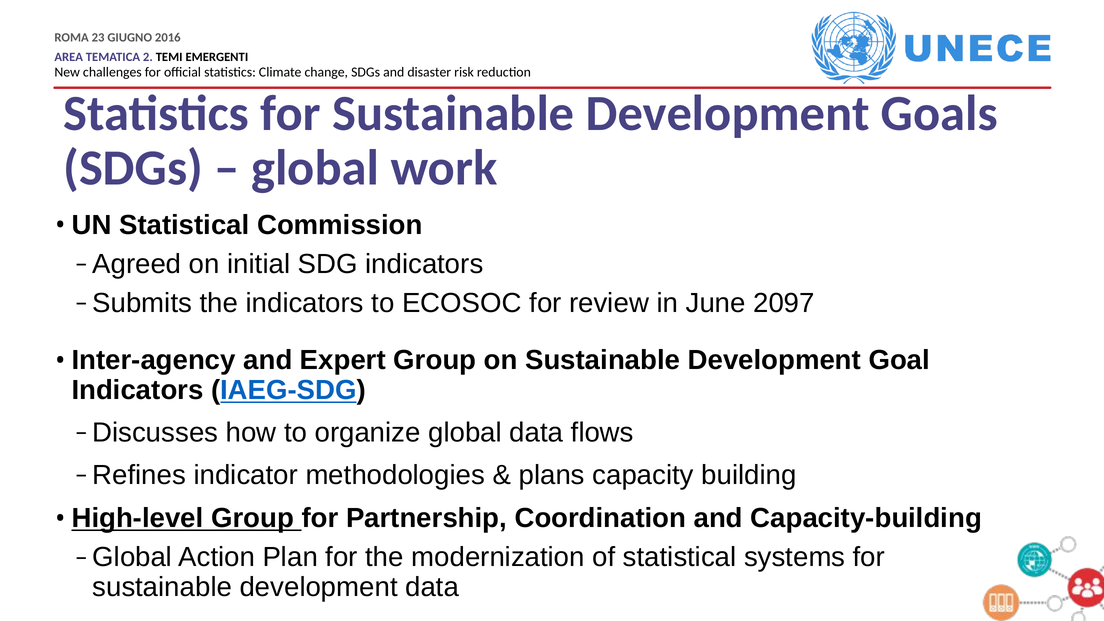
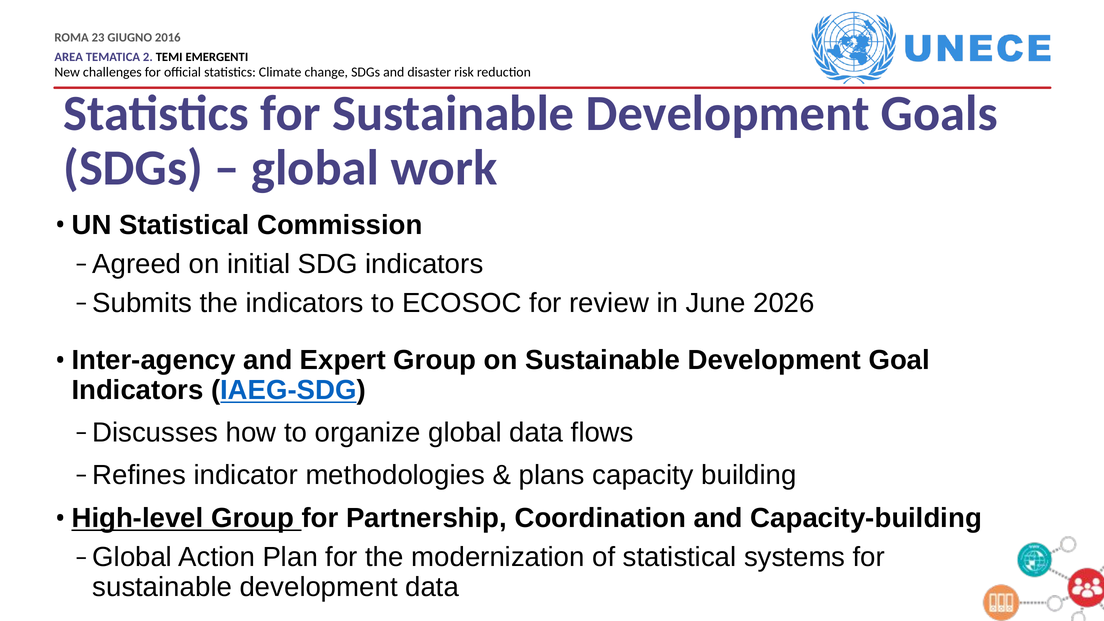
2097: 2097 -> 2026
